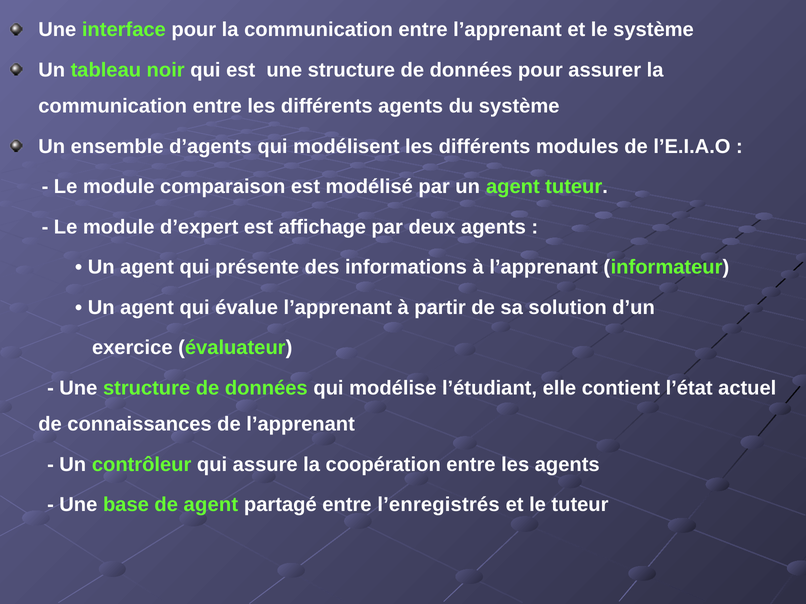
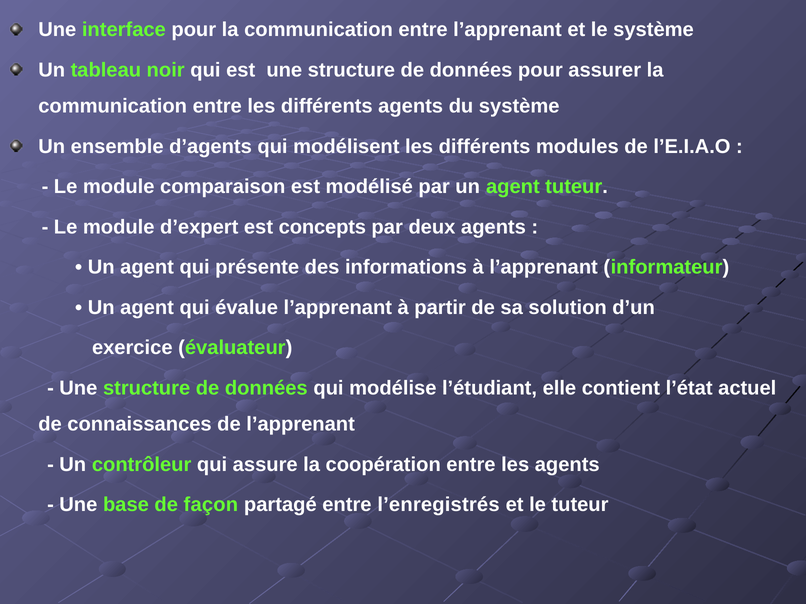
affichage: affichage -> concepts
de agent: agent -> façon
